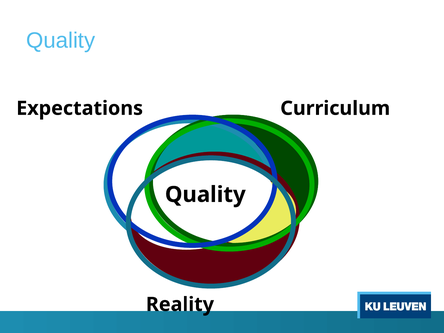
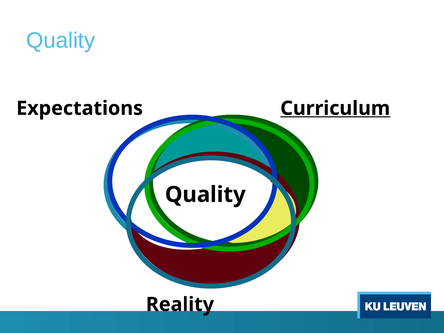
Curriculum underline: none -> present
